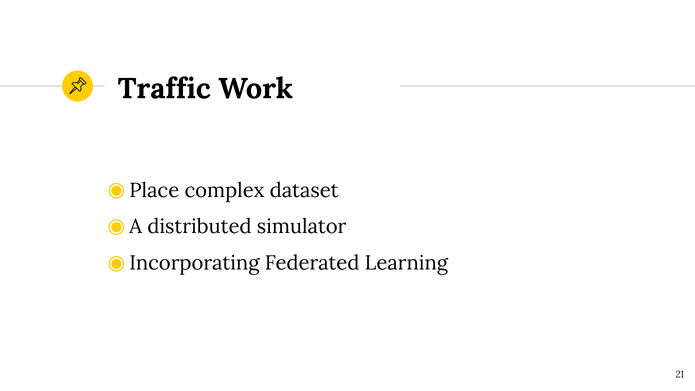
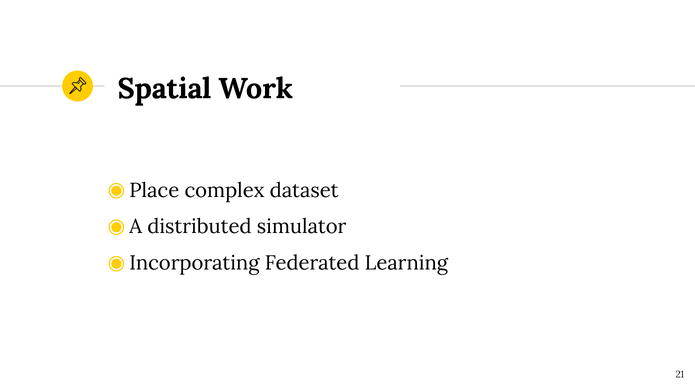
Traffic: Traffic -> Spatial
